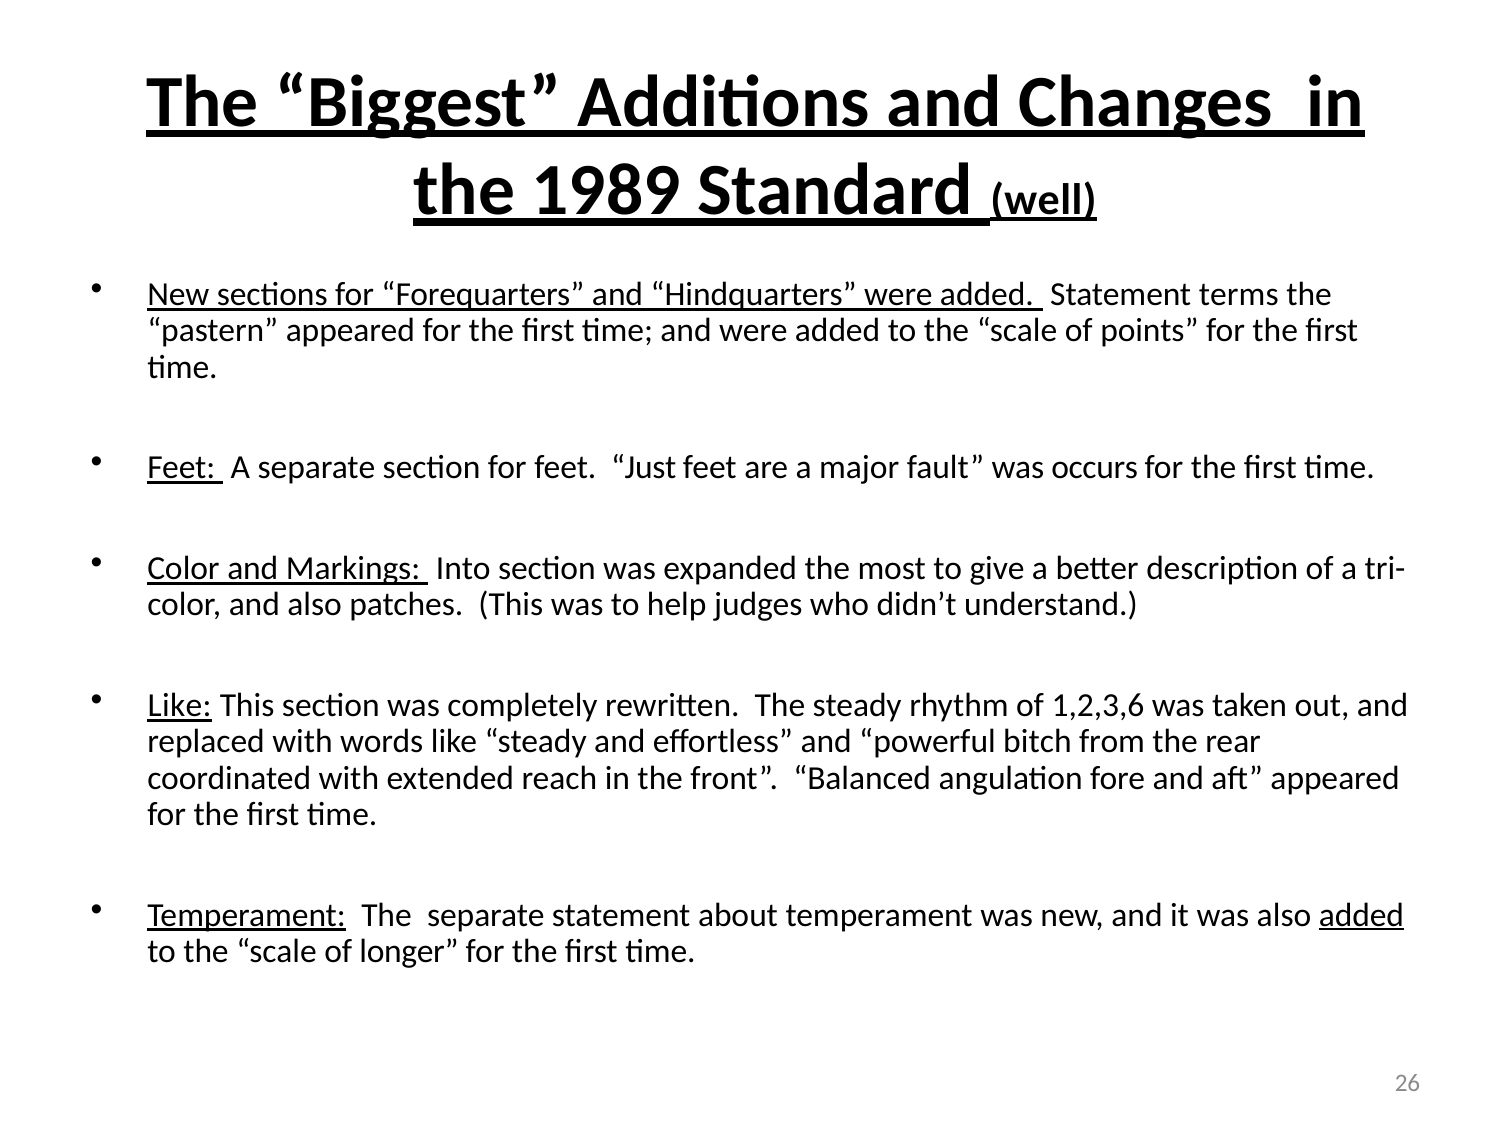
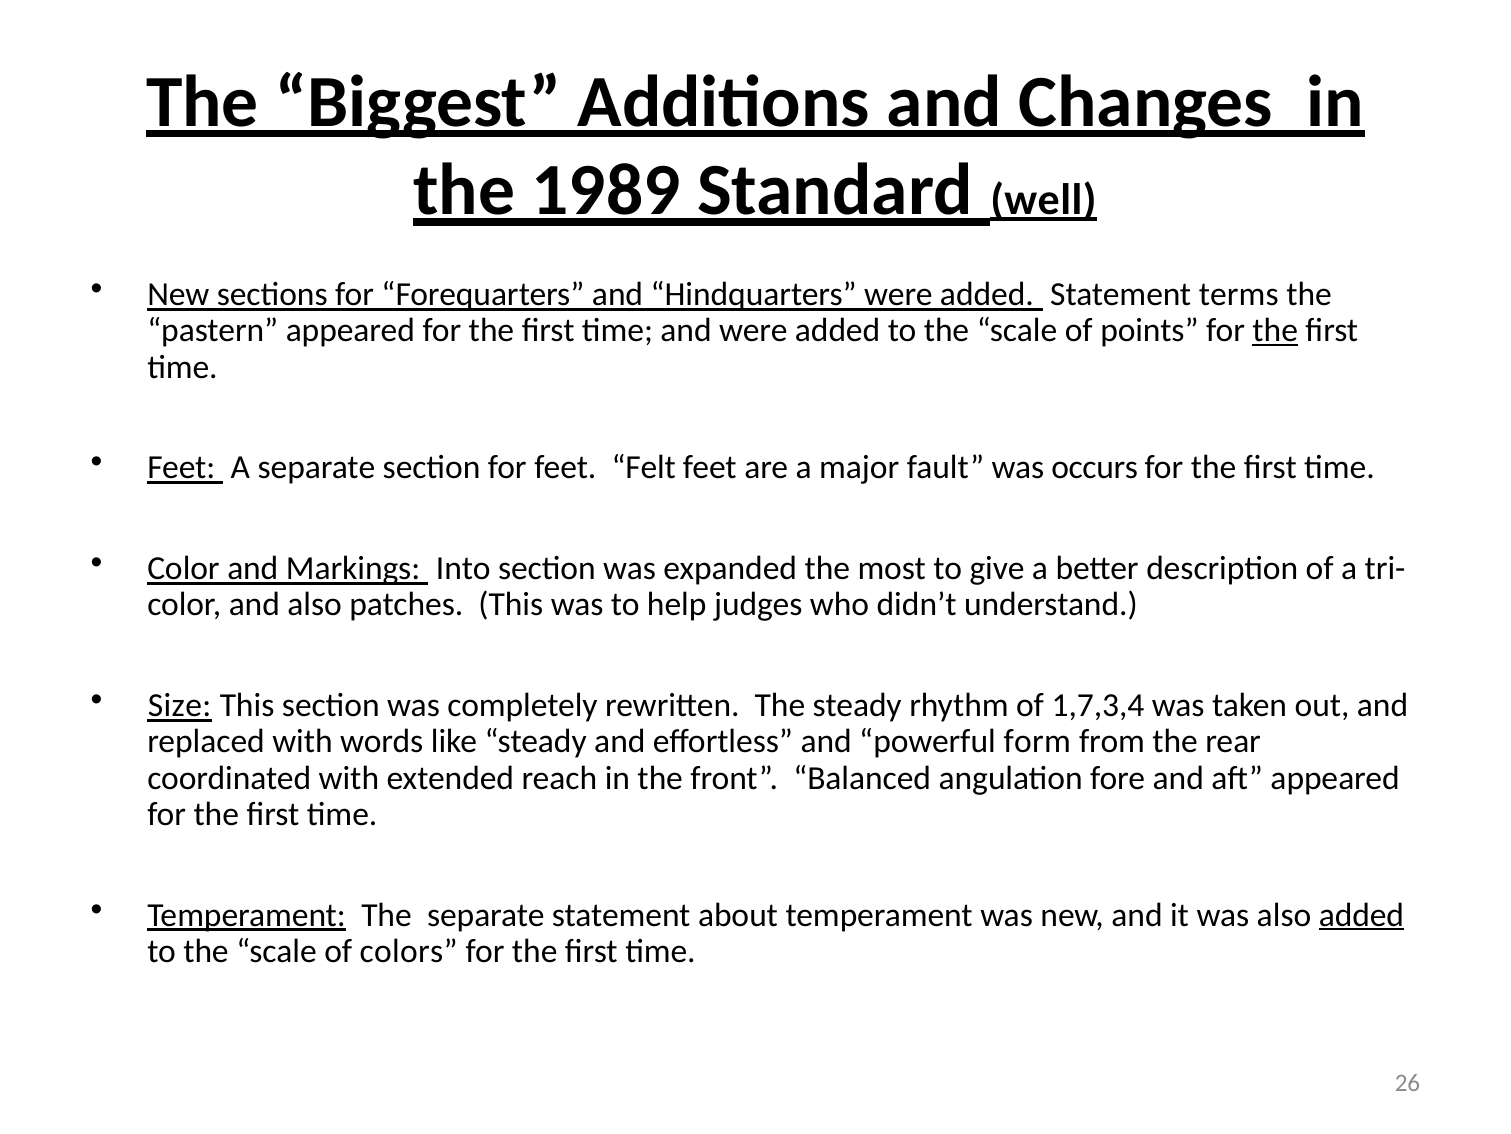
the at (1275, 331) underline: none -> present
Just: Just -> Felt
Like at (180, 705): Like -> Size
1,2,3,6: 1,2,3,6 -> 1,7,3,4
bitch: bitch -> form
longer: longer -> colors
